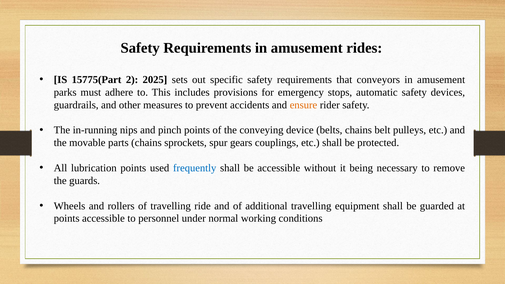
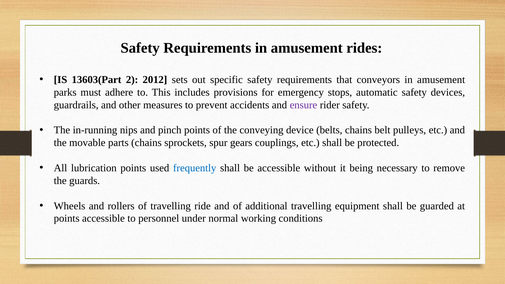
15775(Part: 15775(Part -> 13603(Part
2025: 2025 -> 2012
ensure colour: orange -> purple
